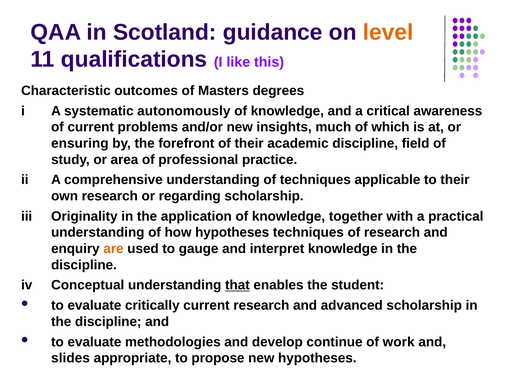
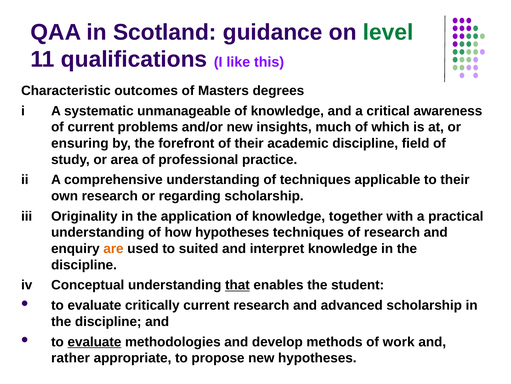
level colour: orange -> green
autonomously: autonomously -> unmanageable
gauge: gauge -> suited
evaluate at (94, 341) underline: none -> present
continue: continue -> methods
slides: slides -> rather
